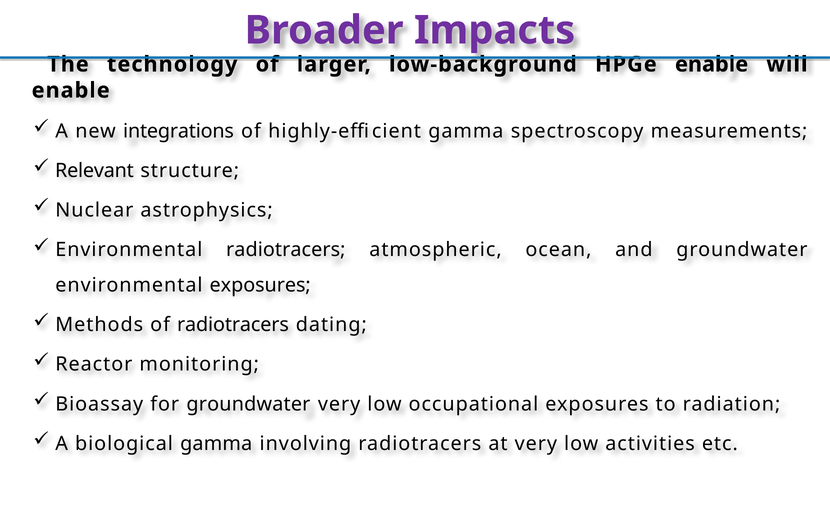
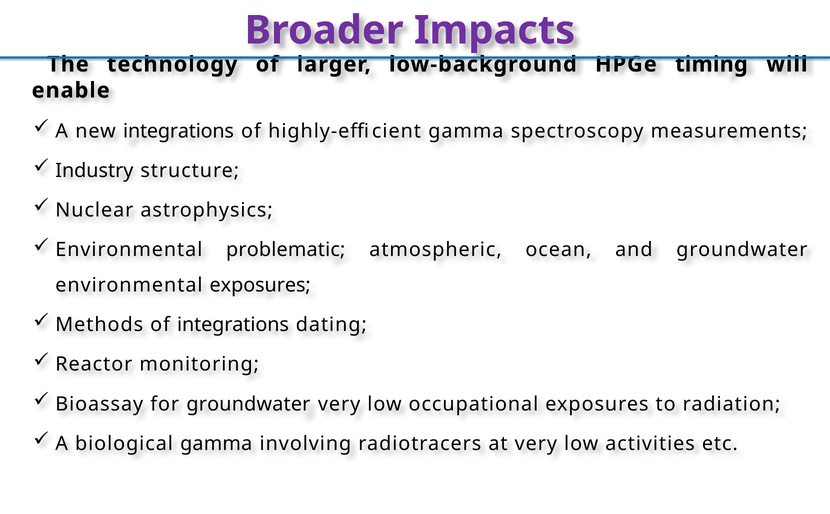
HPGe enable: enable -> timing
Relevant: Relevant -> Industry
Environmental radiotracers: radiotracers -> problematic
of radiotracers: radiotracers -> integrations
